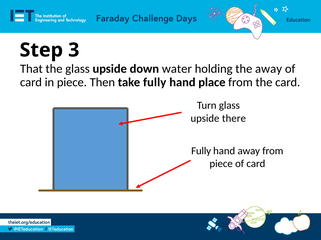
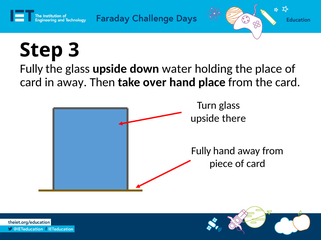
That at (31, 69): That -> Fully
the away: away -> place
in piece: piece -> away
take fully: fully -> over
